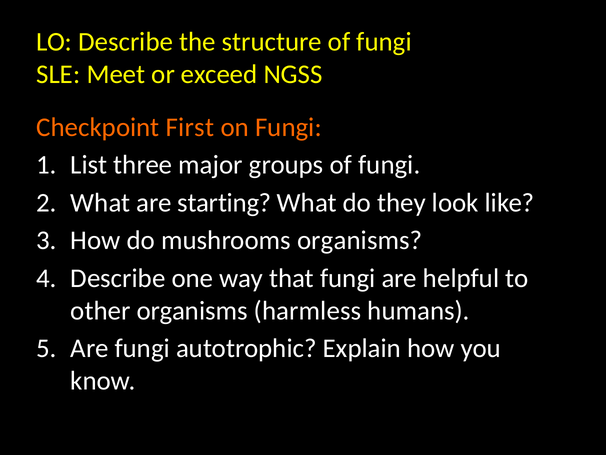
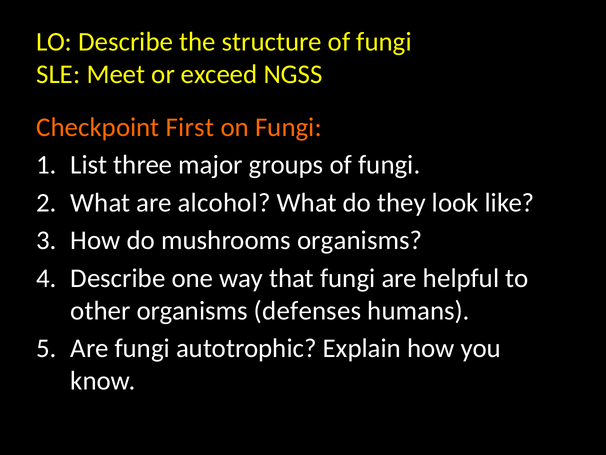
starting: starting -> alcohol
harmless: harmless -> defenses
